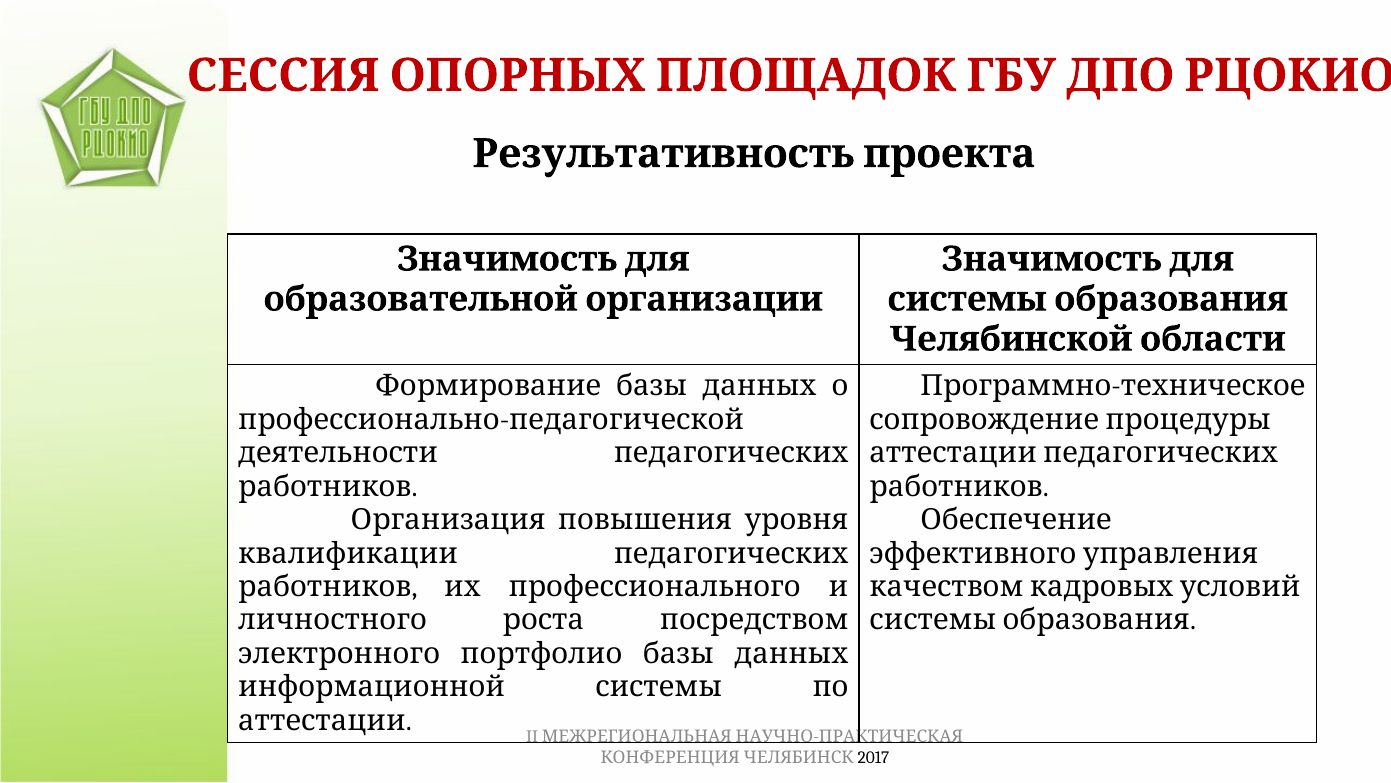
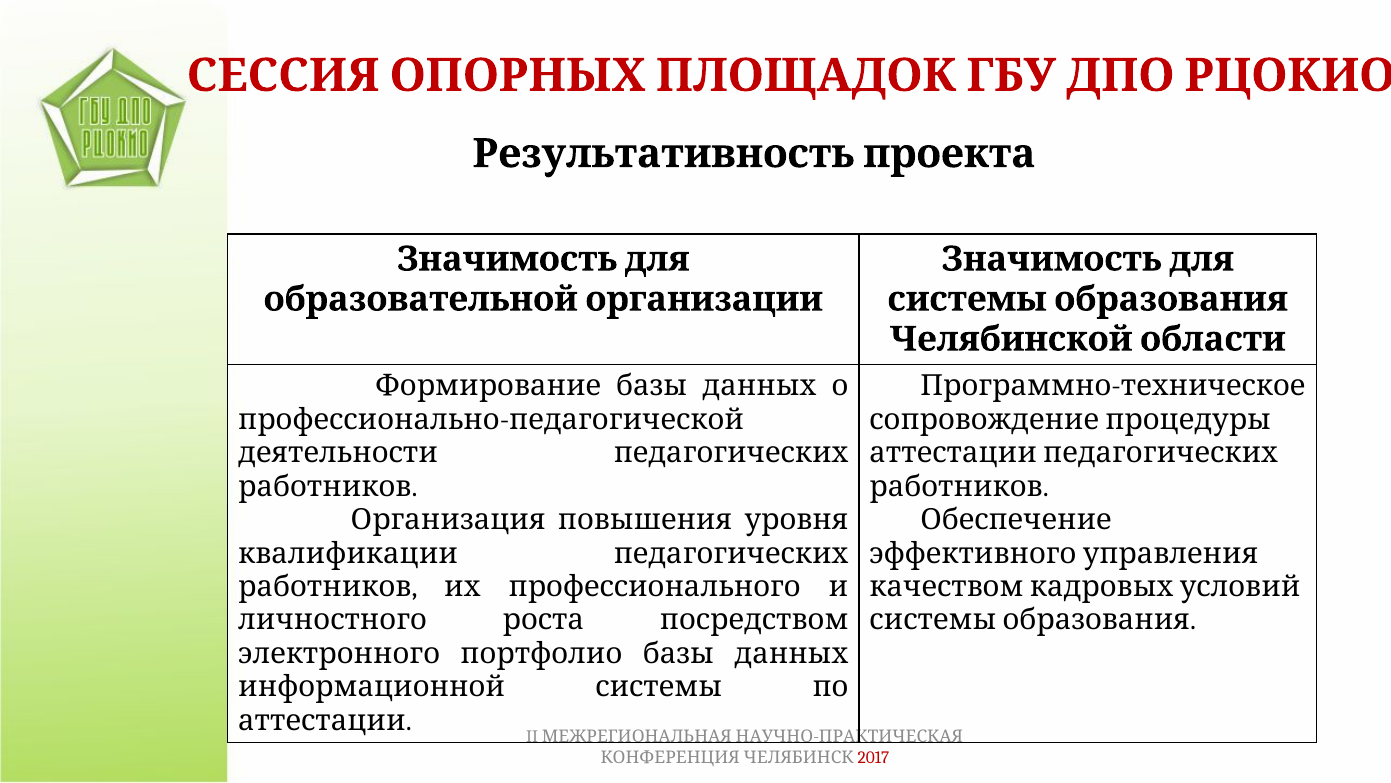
2017 colour: black -> red
